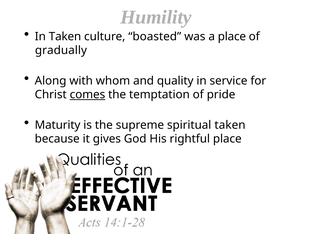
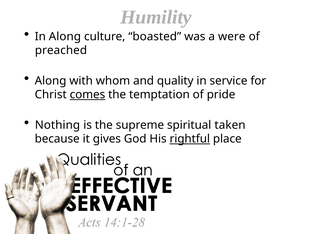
In Taken: Taken -> Along
a place: place -> were
gradually: gradually -> preached
Maturity: Maturity -> Nothing
rightful underline: none -> present
